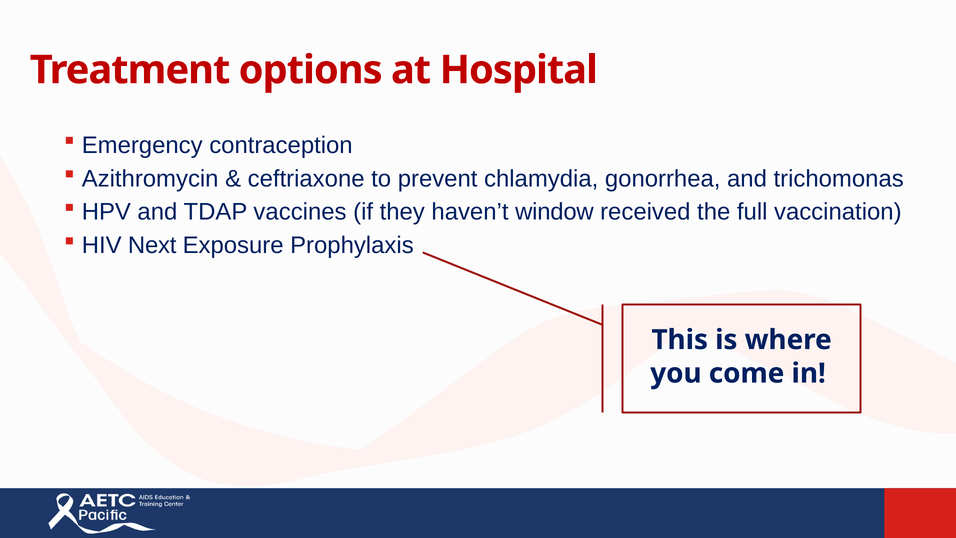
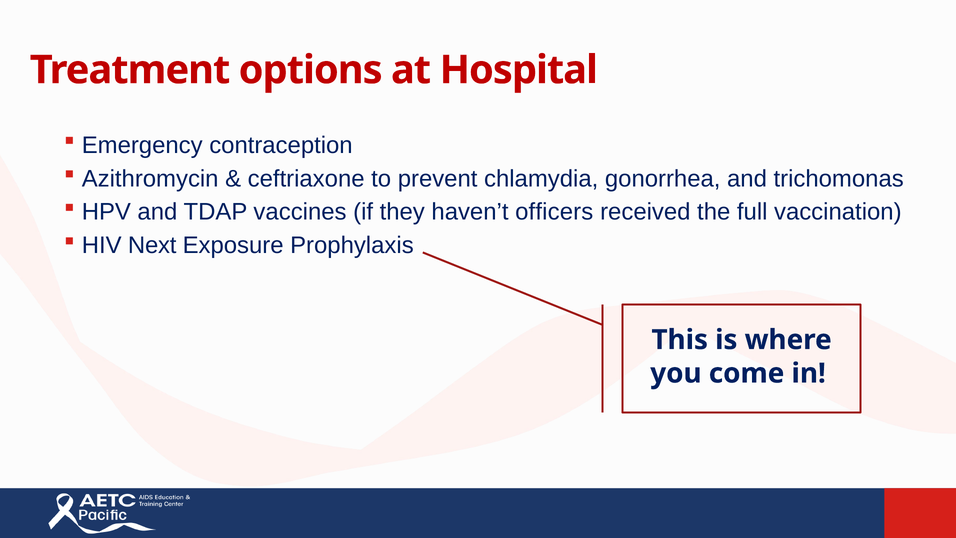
window: window -> officers
